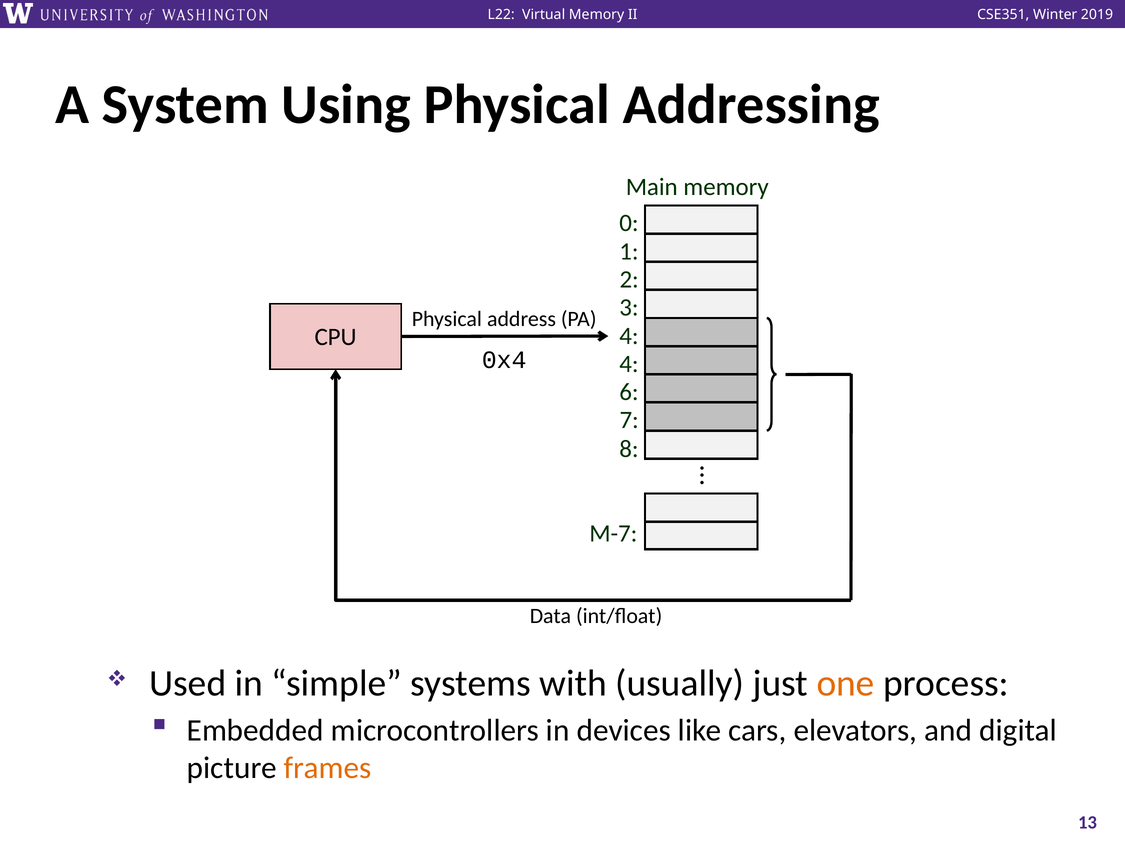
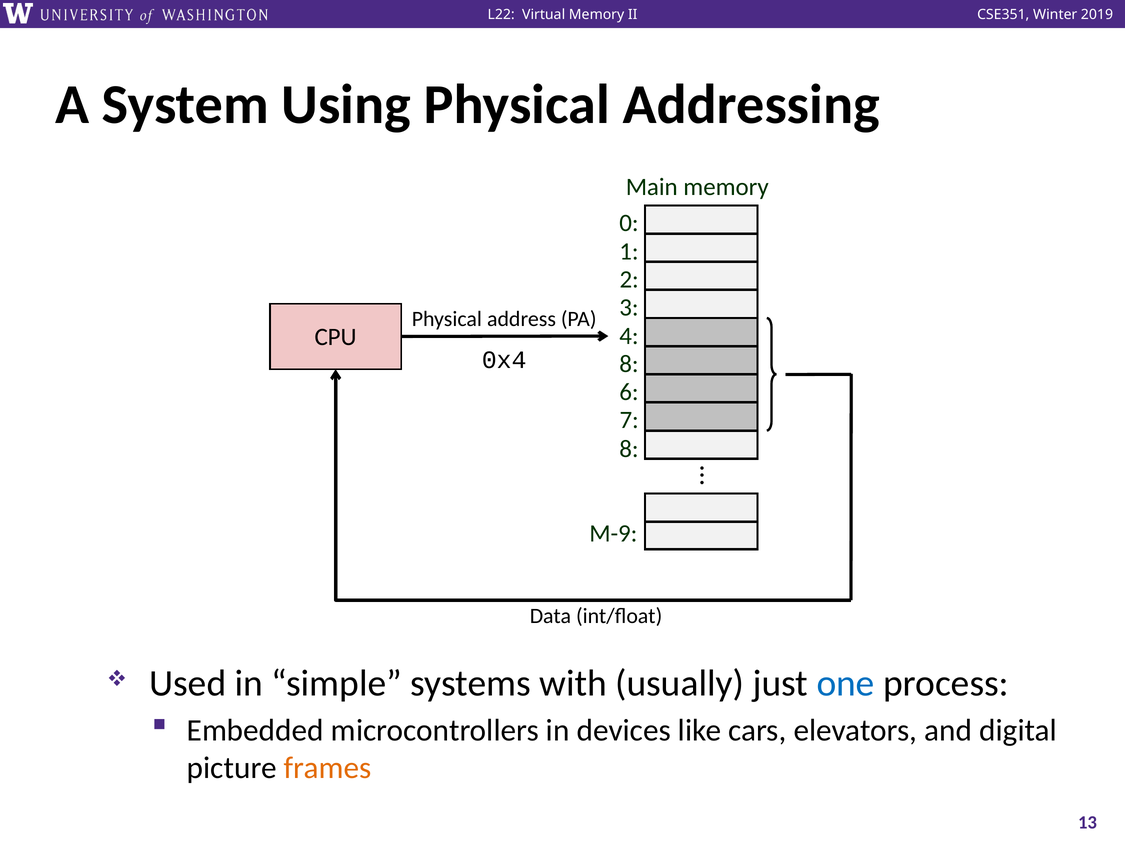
4 at (629, 364): 4 -> 8
M-7: M-7 -> M-9
one colour: orange -> blue
